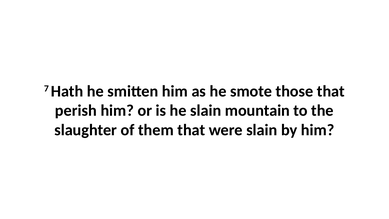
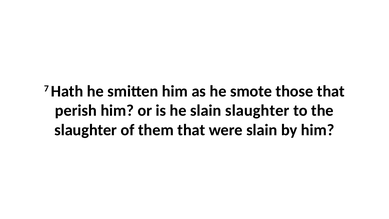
slain mountain: mountain -> slaughter
